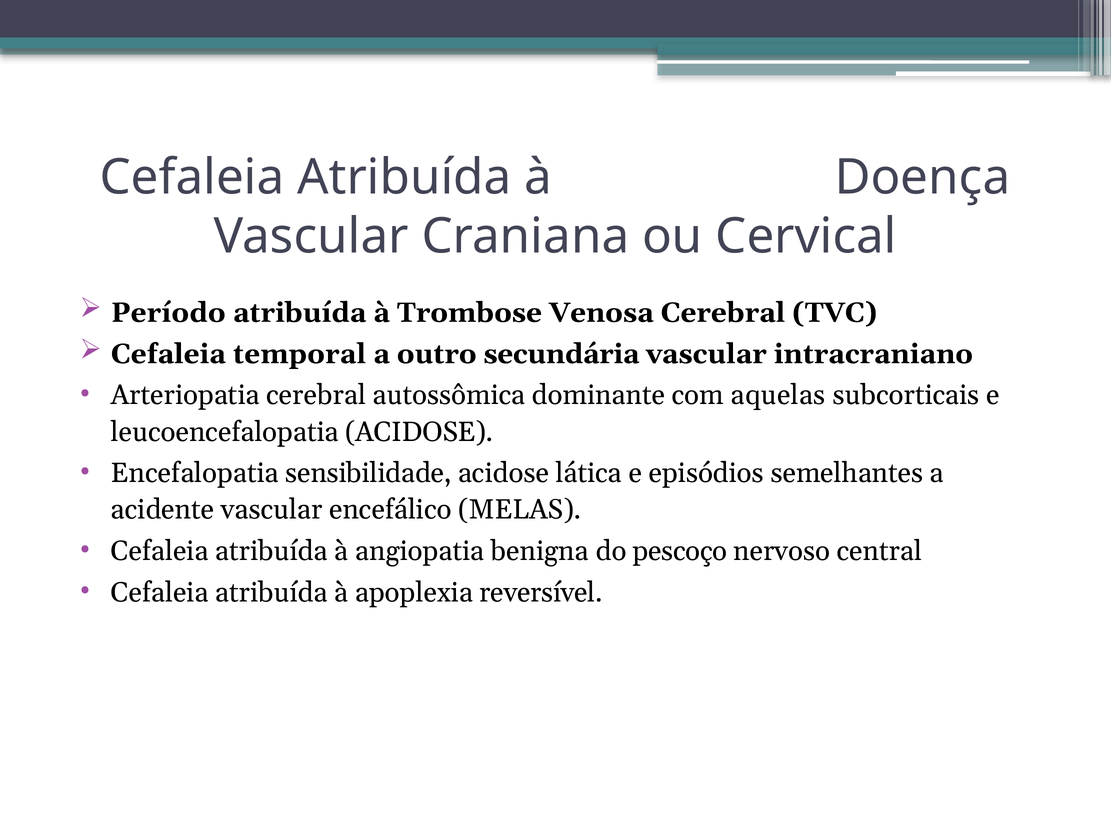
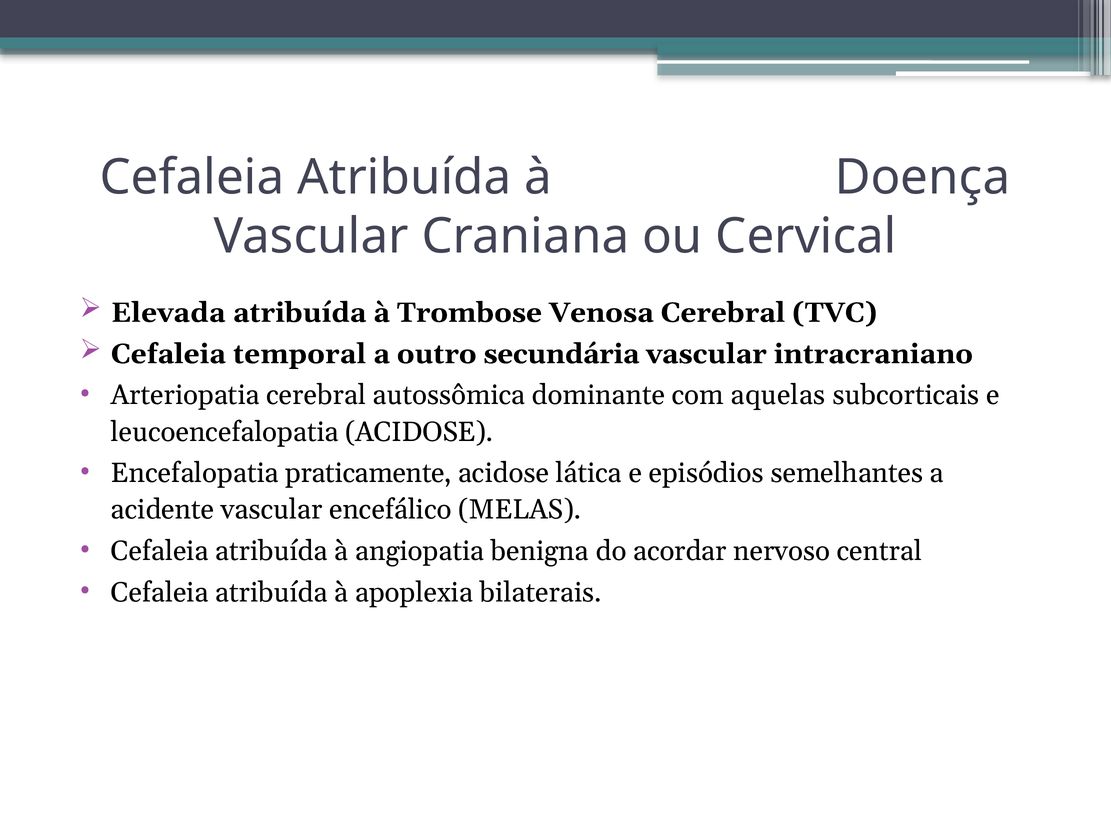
Período: Período -> Elevada
sensibilidade: sensibilidade -> praticamente
pescoço: pescoço -> acordar
reversível: reversível -> bilaterais
